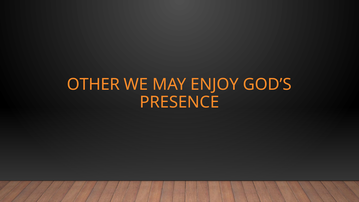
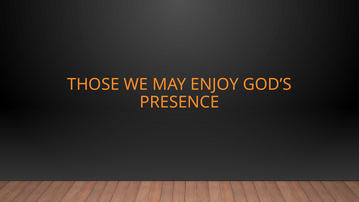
OTHER: OTHER -> THOSE
